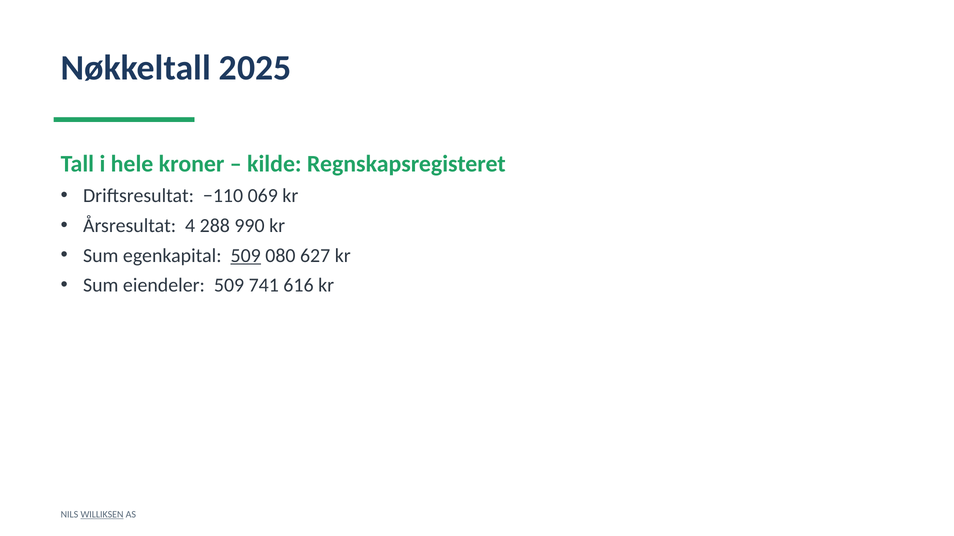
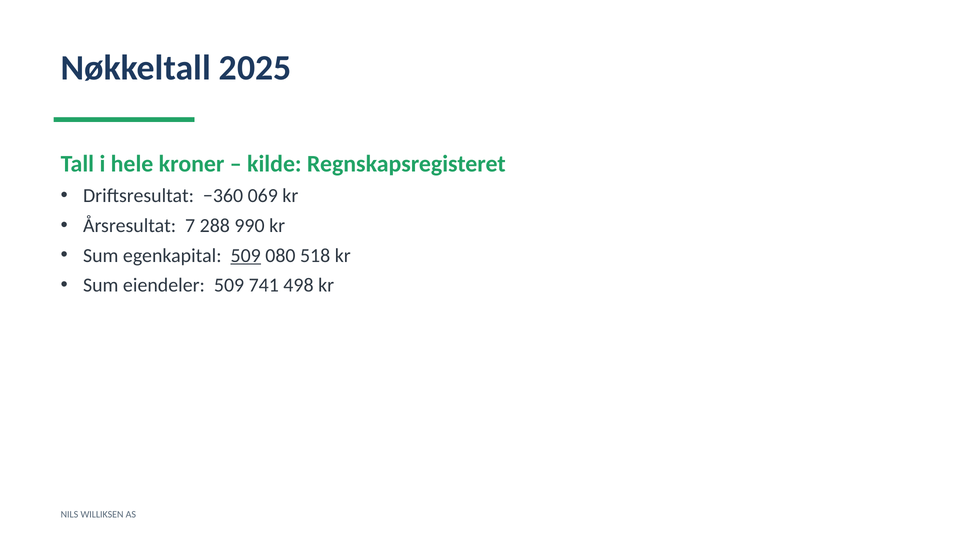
−110: −110 -> −360
4: 4 -> 7
627: 627 -> 518
616: 616 -> 498
WILLIKSEN underline: present -> none
